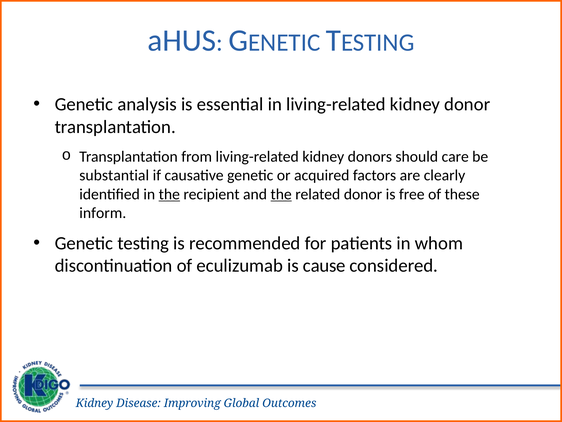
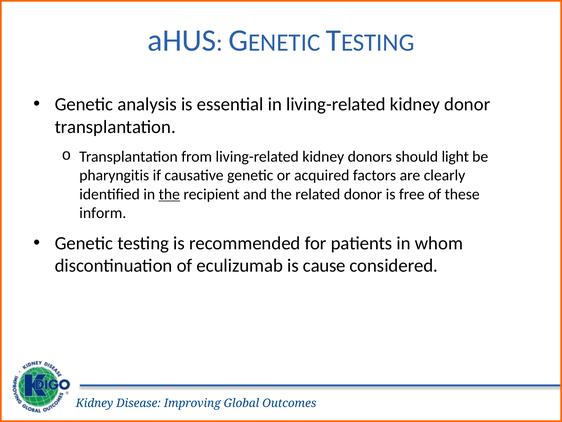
care: care -> light
substantial: substantial -> pharyngitis
the at (281, 194) underline: present -> none
